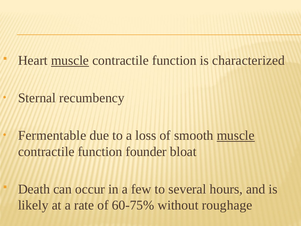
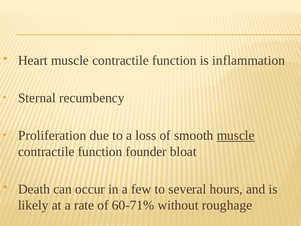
muscle at (70, 60) underline: present -> none
characterized: characterized -> inflammation
Fermentable: Fermentable -> Proliferation
60-75%: 60-75% -> 60-71%
